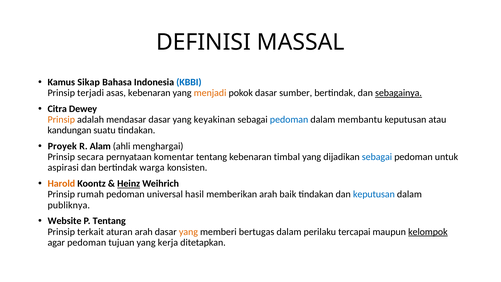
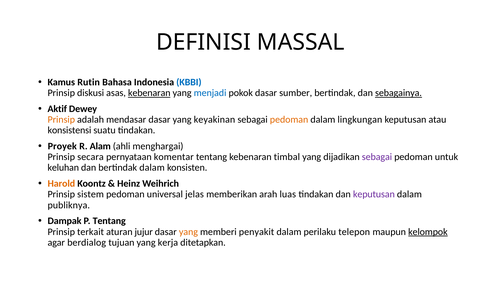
Sikap: Sikap -> Rutin
terjadi: terjadi -> diskusi
kebenaran at (149, 93) underline: none -> present
menjadi colour: orange -> blue
Citra: Citra -> Aktif
pedoman at (289, 120) colour: blue -> orange
membantu: membantu -> lingkungan
kandungan: kandungan -> konsistensi
sebagai at (377, 157) colour: blue -> purple
aspirasi: aspirasi -> keluhan
bertindak warga: warga -> dalam
Heinz underline: present -> none
rumah: rumah -> sistem
hasil: hasil -> jelas
baik: baik -> luas
keputusan at (374, 194) colour: blue -> purple
Website: Website -> Dampak
aturan arah: arah -> jujur
bertugas: bertugas -> penyakit
tercapai: tercapai -> telepon
agar pedoman: pedoman -> berdialog
